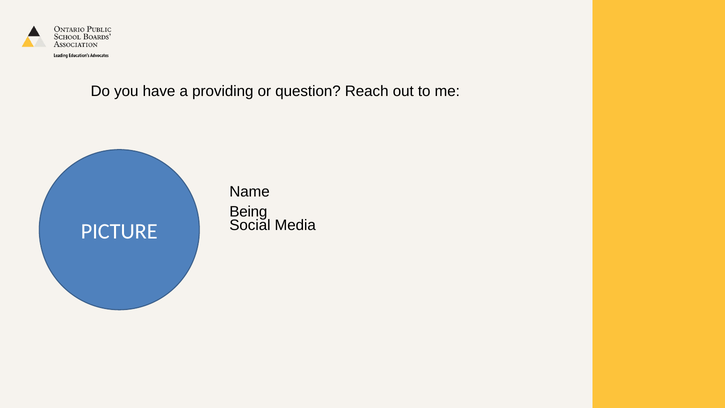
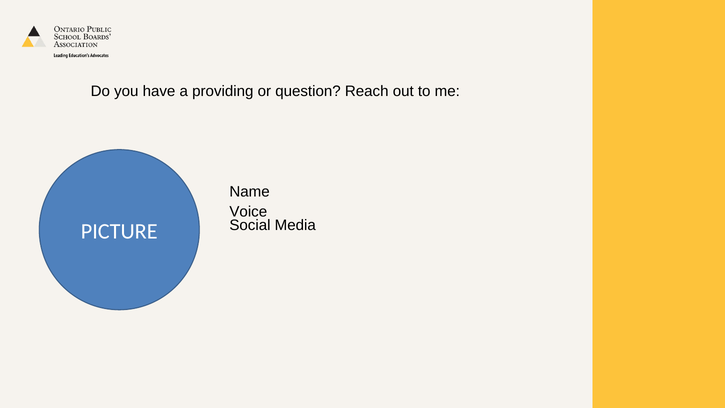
Being: Being -> Voice
